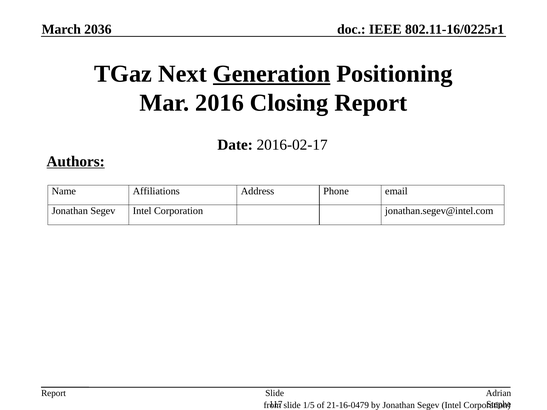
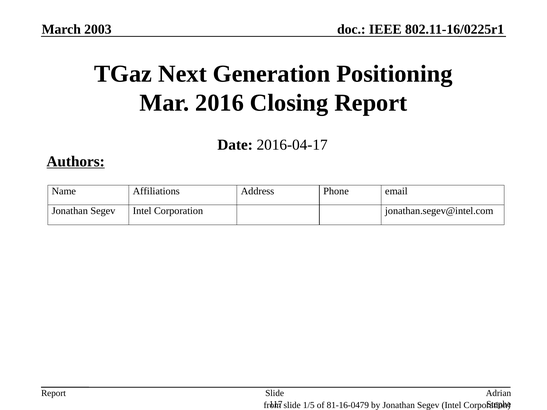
2036: 2036 -> 2003
Generation underline: present -> none
2016-02-17: 2016-02-17 -> 2016-04-17
21-16-0479: 21-16-0479 -> 81-16-0479
